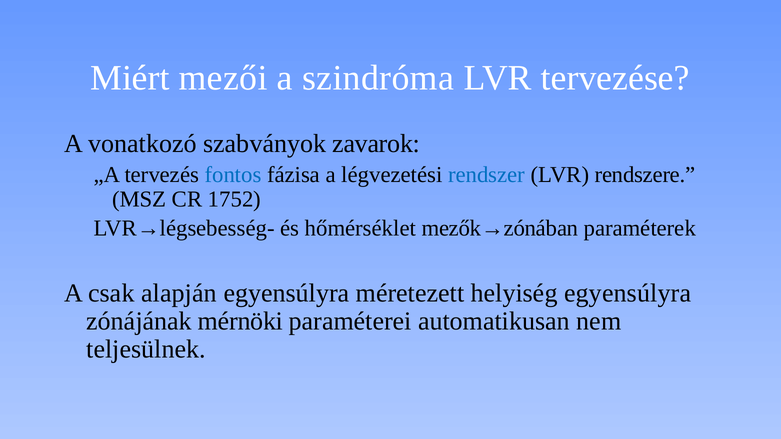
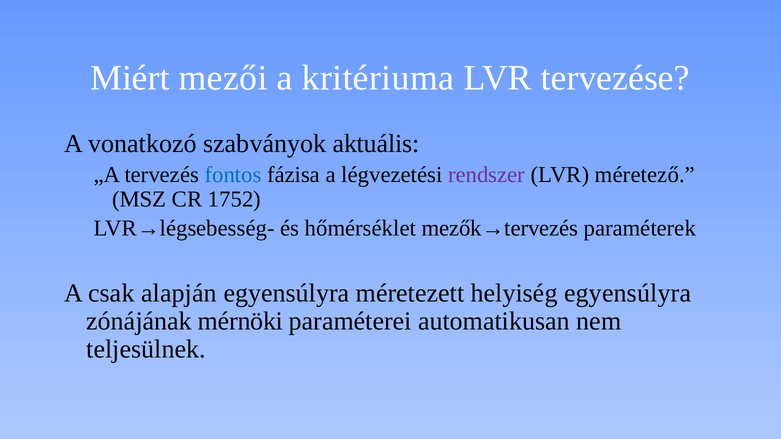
szindróma: szindróma -> kritériuma
zavarok: zavarok -> aktuális
rendszer colour: blue -> purple
rendszere: rendszere -> méretező
mezők→zónában: mezők→zónában -> mezők→tervezés
